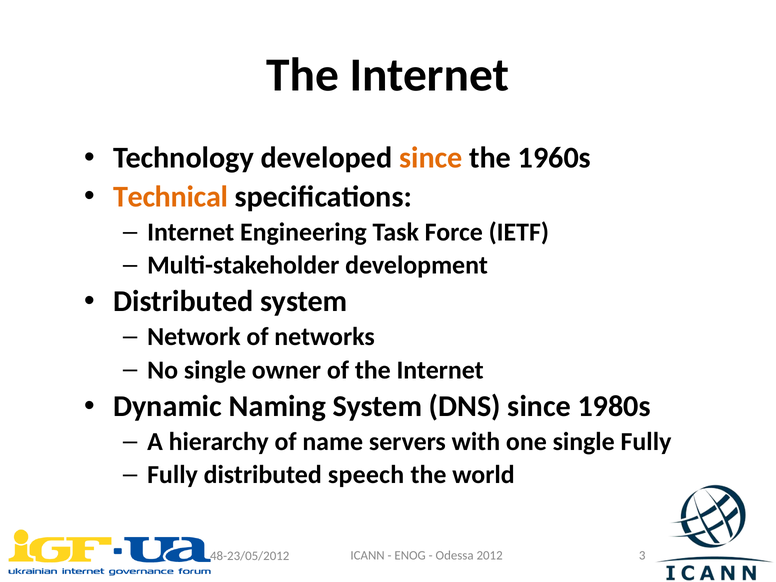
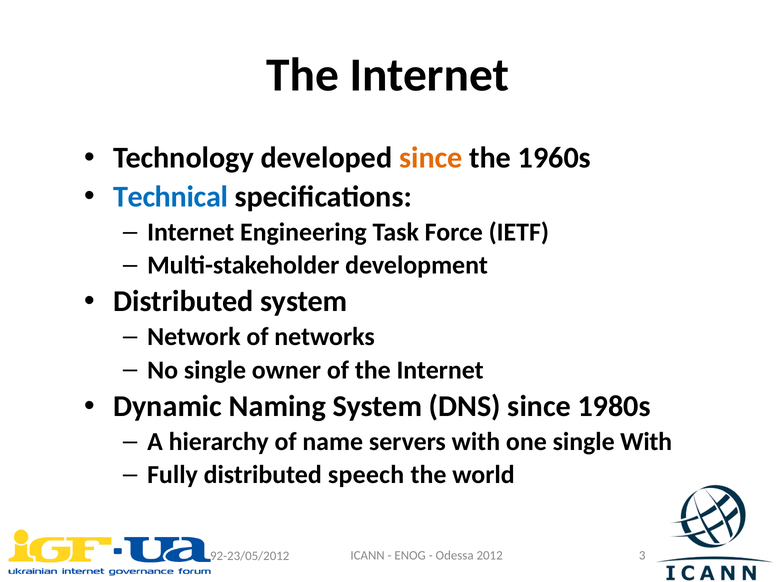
Technical colour: orange -> blue
single Fully: Fully -> With
48-23/05/2012: 48-23/05/2012 -> 92-23/05/2012
